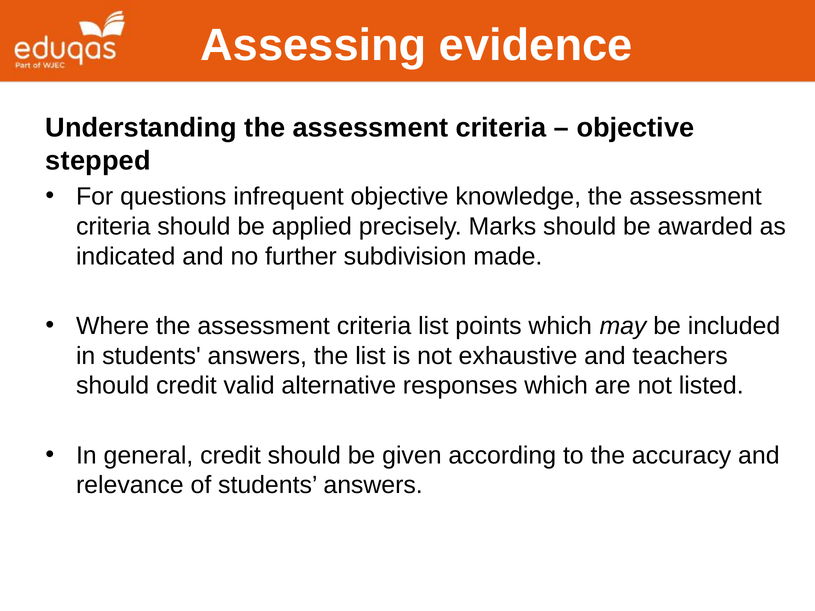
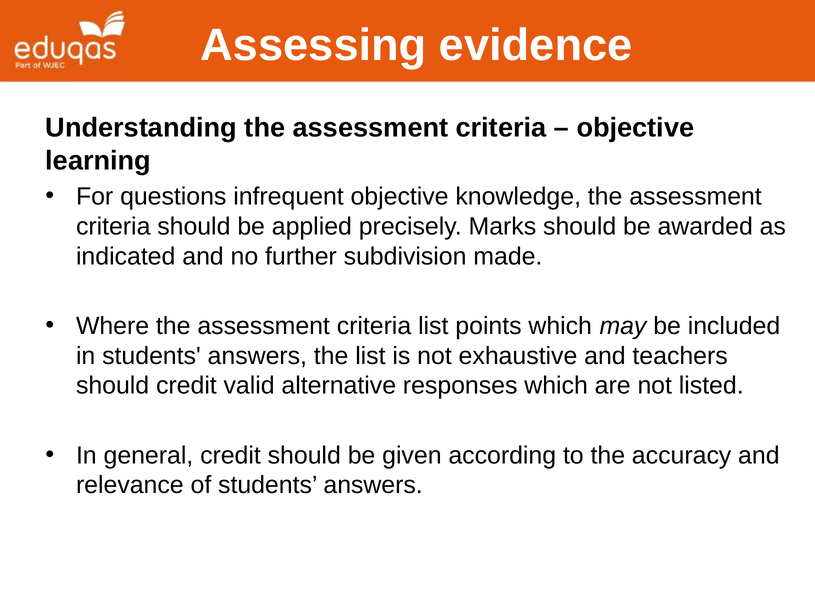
stepped: stepped -> learning
